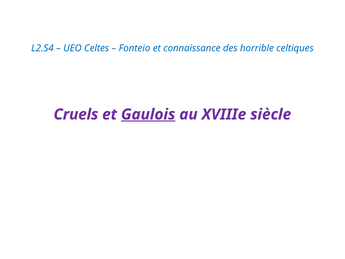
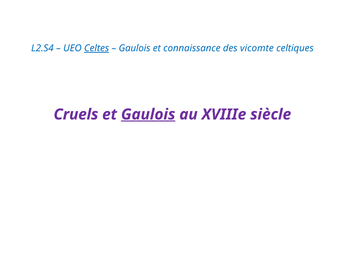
Celtes underline: none -> present
Fonteio at (134, 48): Fonteio -> Gaulois
horrible: horrible -> vicomte
